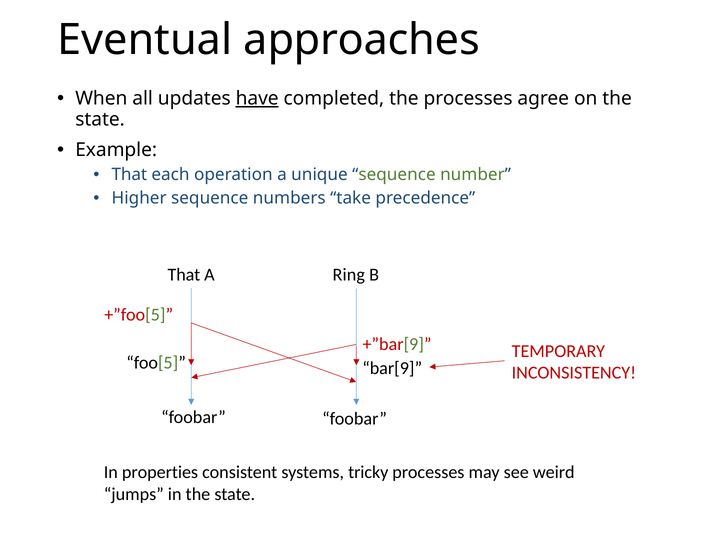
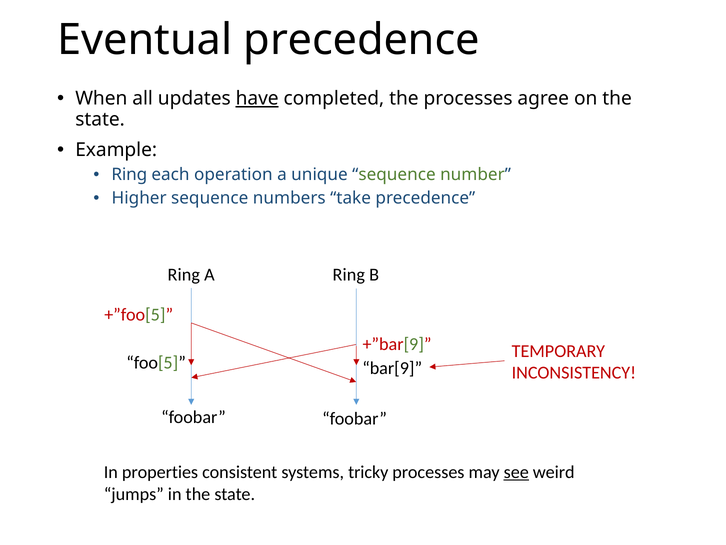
Eventual approaches: approaches -> precedence
That at (129, 174): That -> Ring
That at (184, 275): That -> Ring
see underline: none -> present
